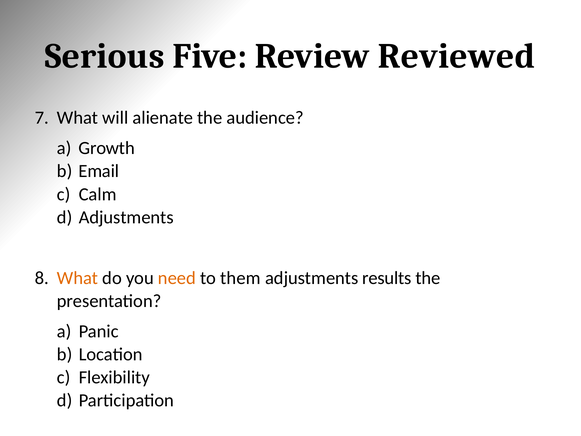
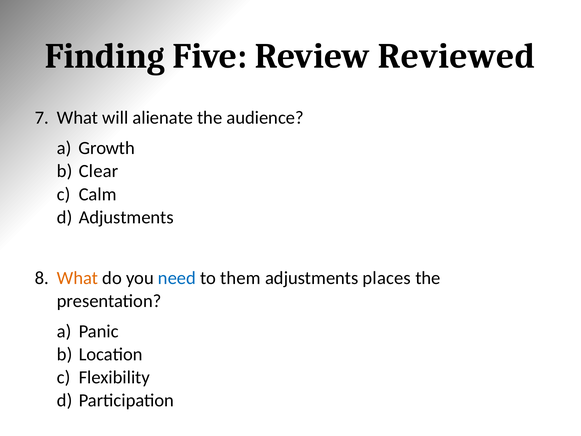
Serious: Serious -> Finding
Email: Email -> Clear
need colour: orange -> blue
results: results -> places
